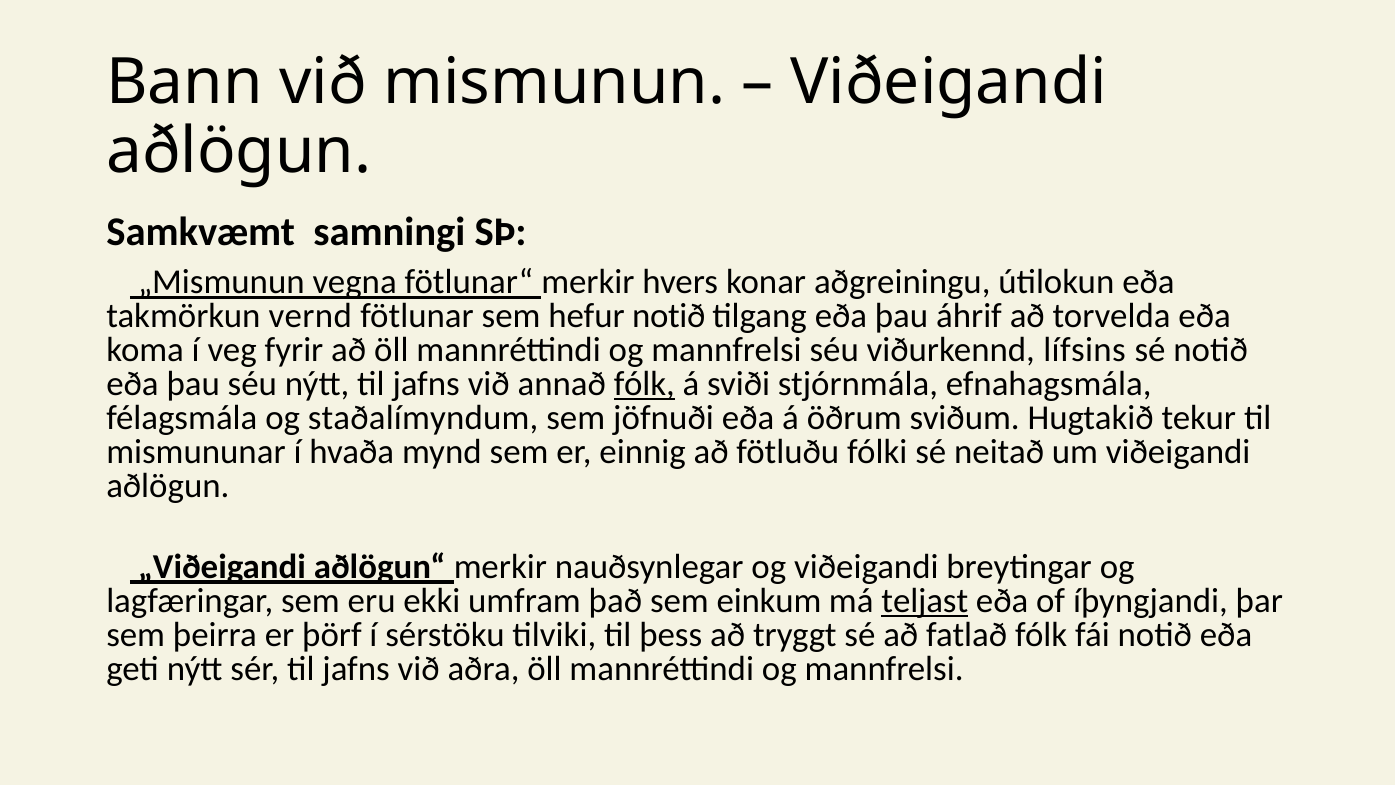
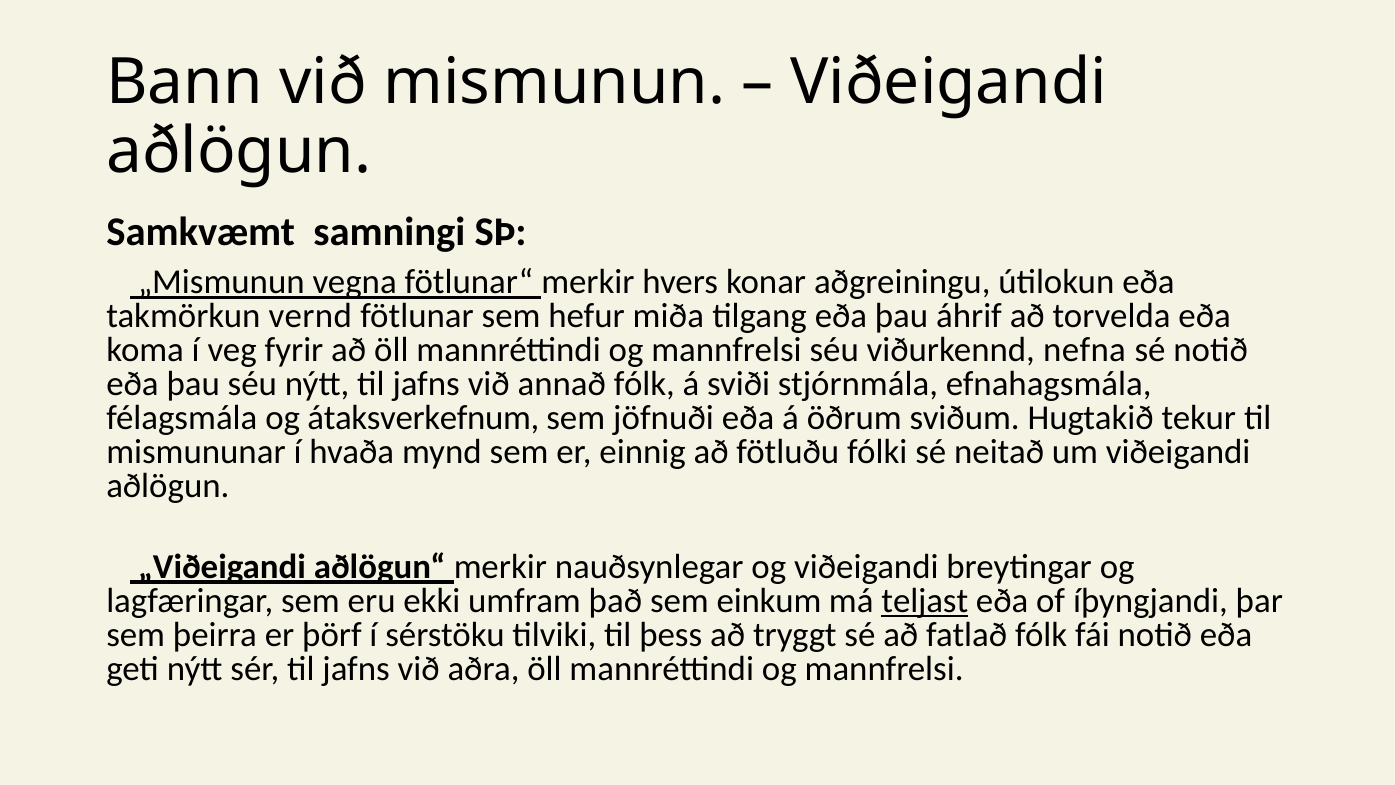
hefur notið: notið -> miða
lífsins: lífsins -> nefna
fólk at (644, 384) underline: present -> none
staðalímyndum: staðalímyndum -> átaksverkefnum
